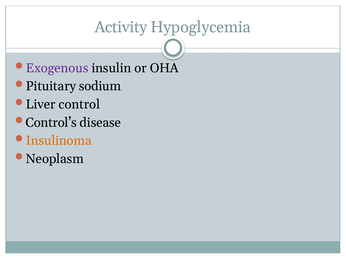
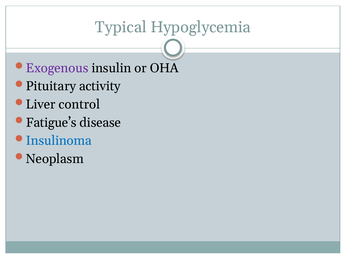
Activity: Activity -> Typical
sodium: sodium -> activity
Control’s: Control’s -> Fatigue’s
Insulinoma colour: orange -> blue
